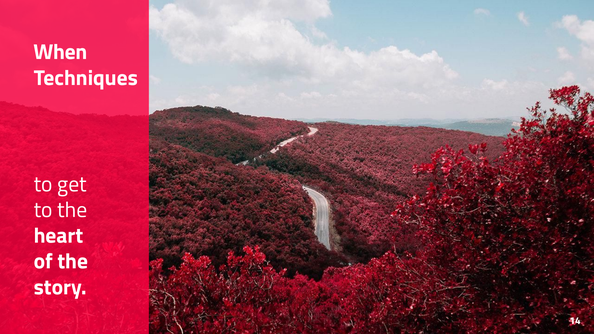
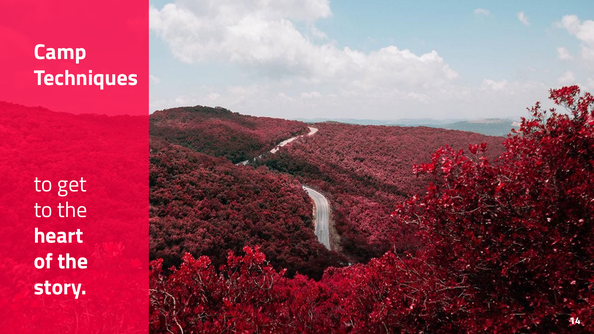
When: When -> Camp
